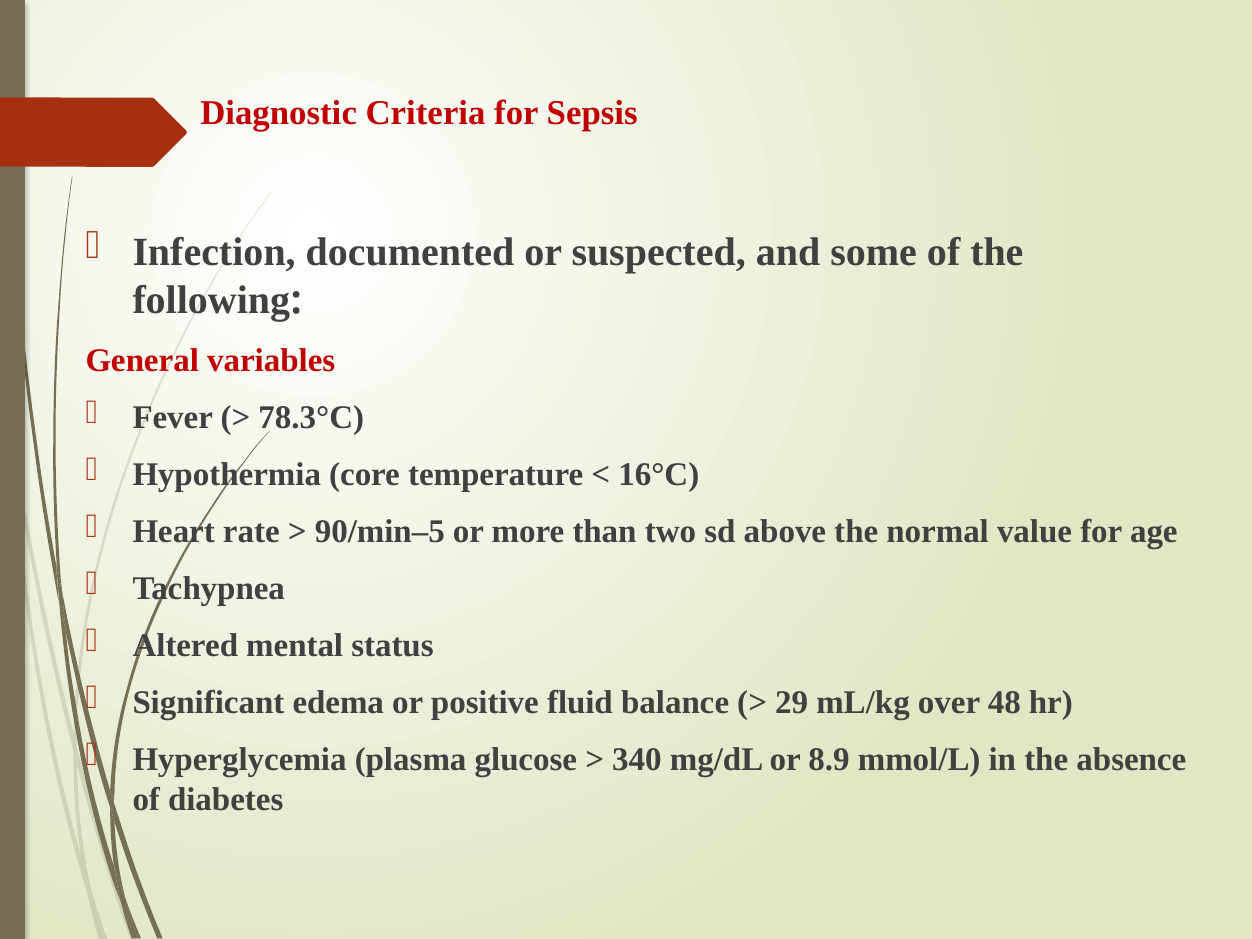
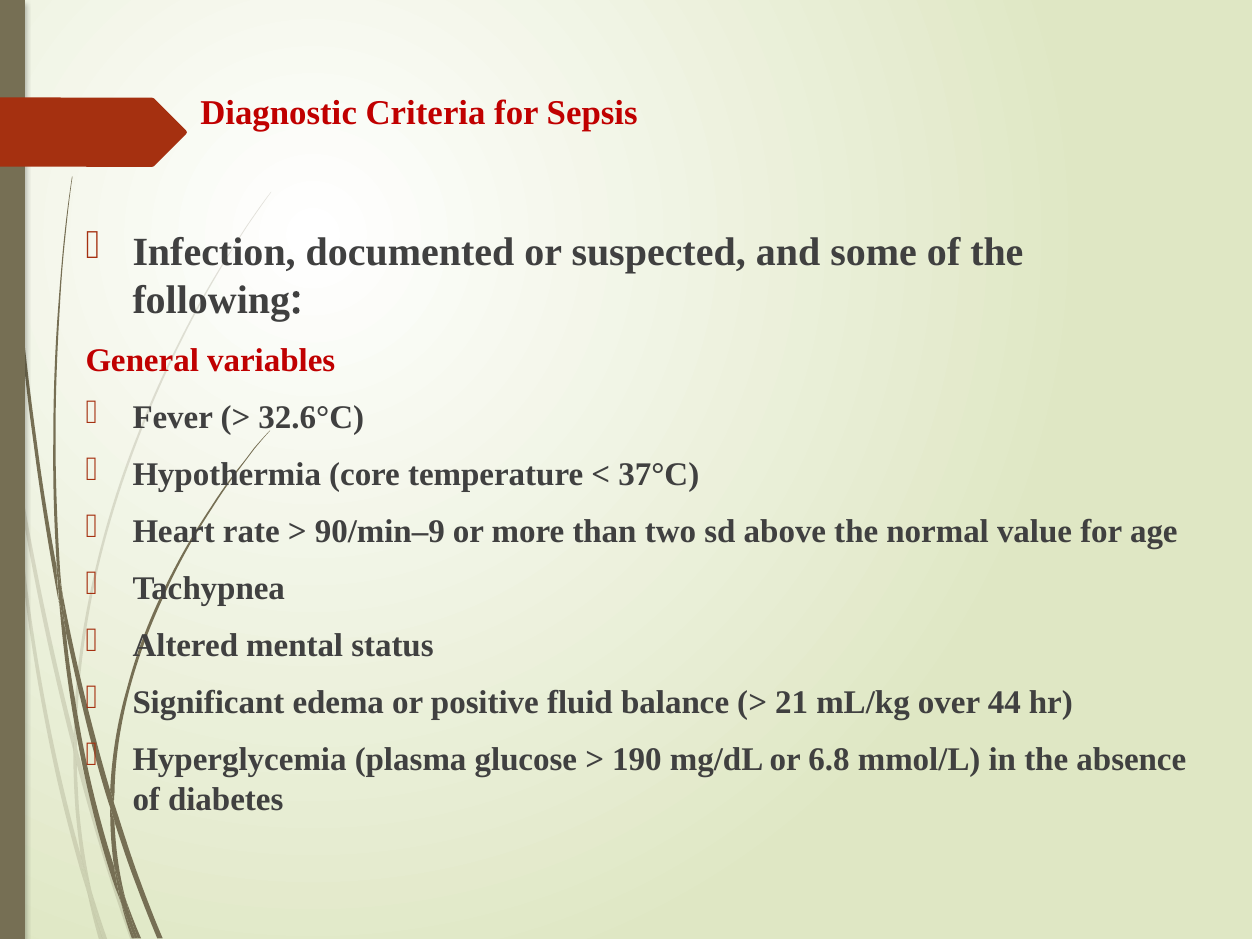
78.3°C: 78.3°C -> 32.6°C
16°C: 16°C -> 37°C
90/min–5: 90/min–5 -> 90/min–9
29: 29 -> 21
48: 48 -> 44
340: 340 -> 190
8.9: 8.9 -> 6.8
